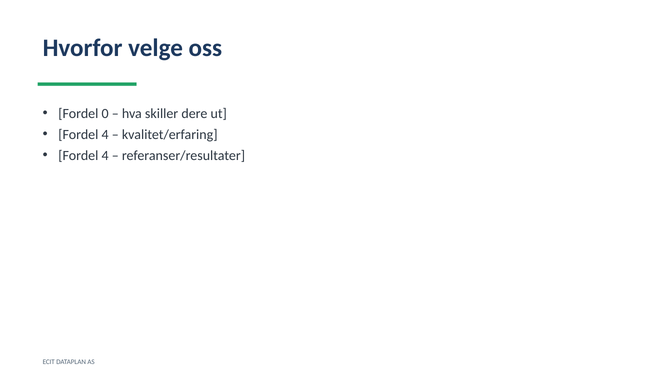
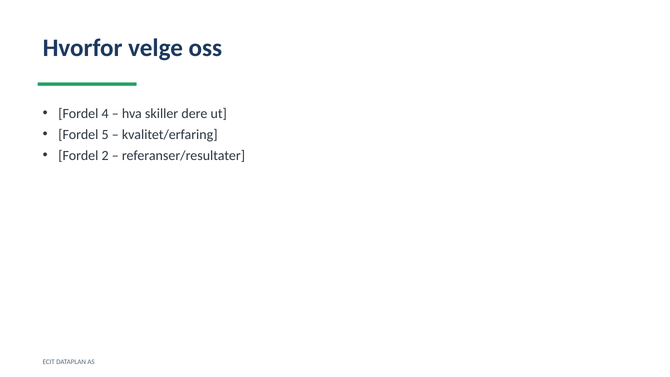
0: 0 -> 4
4 at (105, 134): 4 -> 5
4 at (105, 155): 4 -> 2
